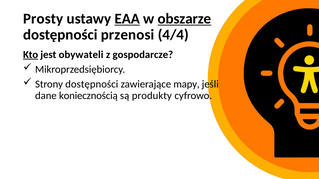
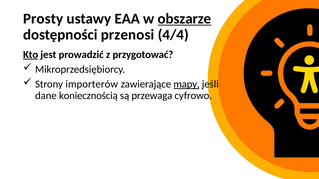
EAA underline: present -> none
obywateli: obywateli -> prowadzić
gospodarcze: gospodarcze -> przygotować
Strony dostępności: dostępności -> importerów
mapy underline: none -> present
produkty: produkty -> przewaga
